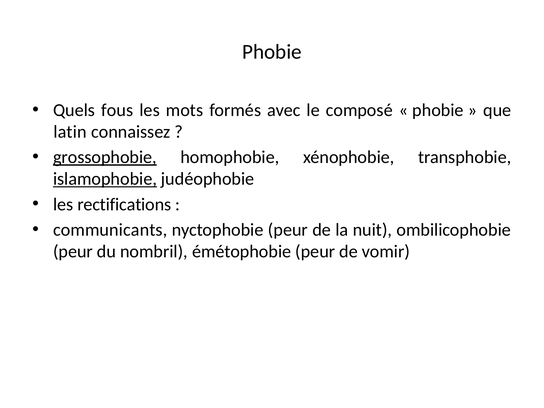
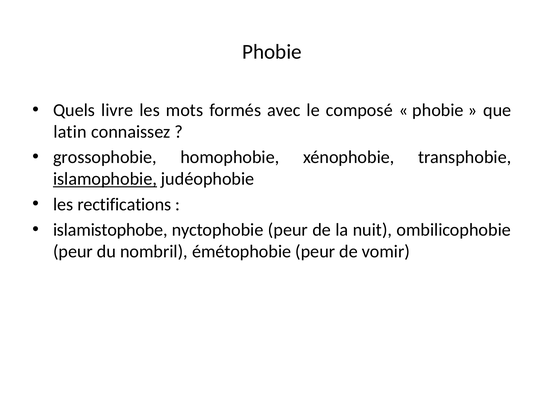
fous: fous -> livre
grossophobie underline: present -> none
communicants: communicants -> islamistophobe
